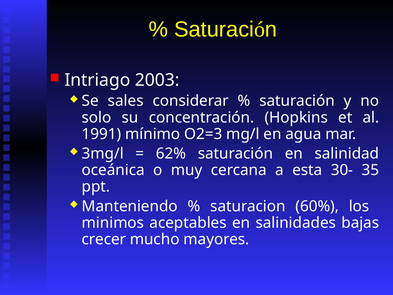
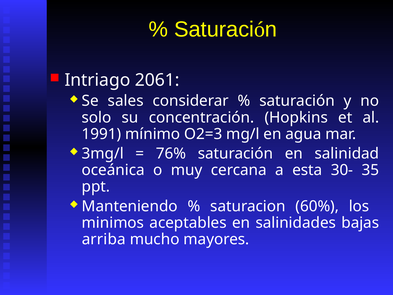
2003: 2003 -> 2061
62%: 62% -> 76%
crecer: crecer -> arriba
